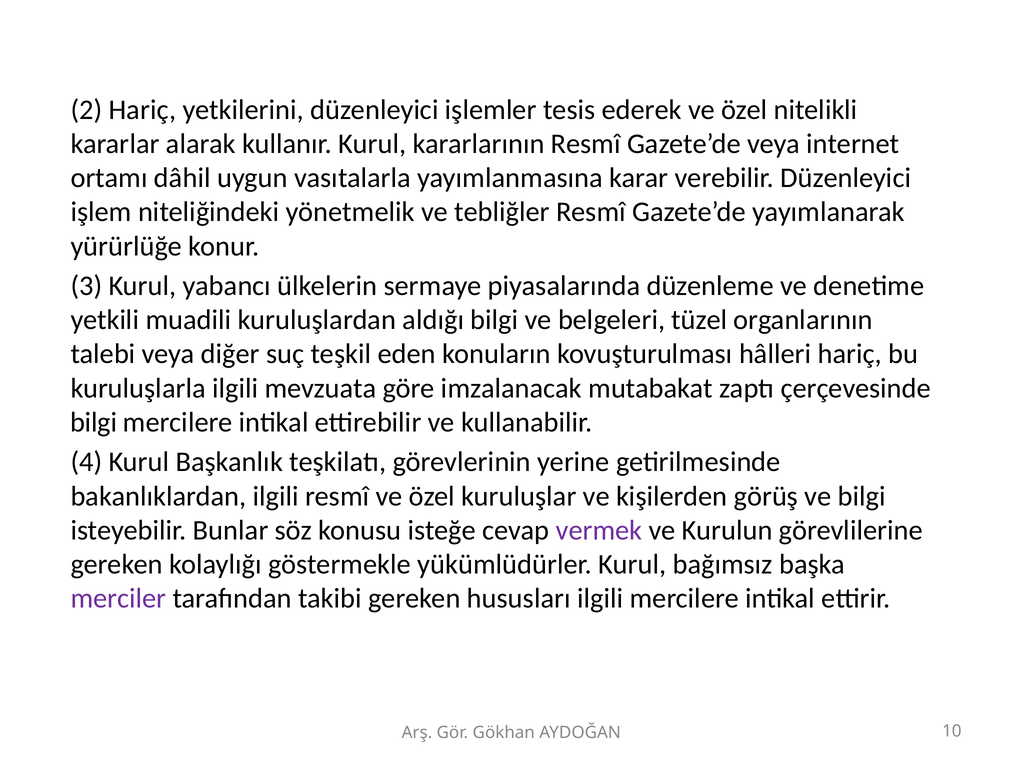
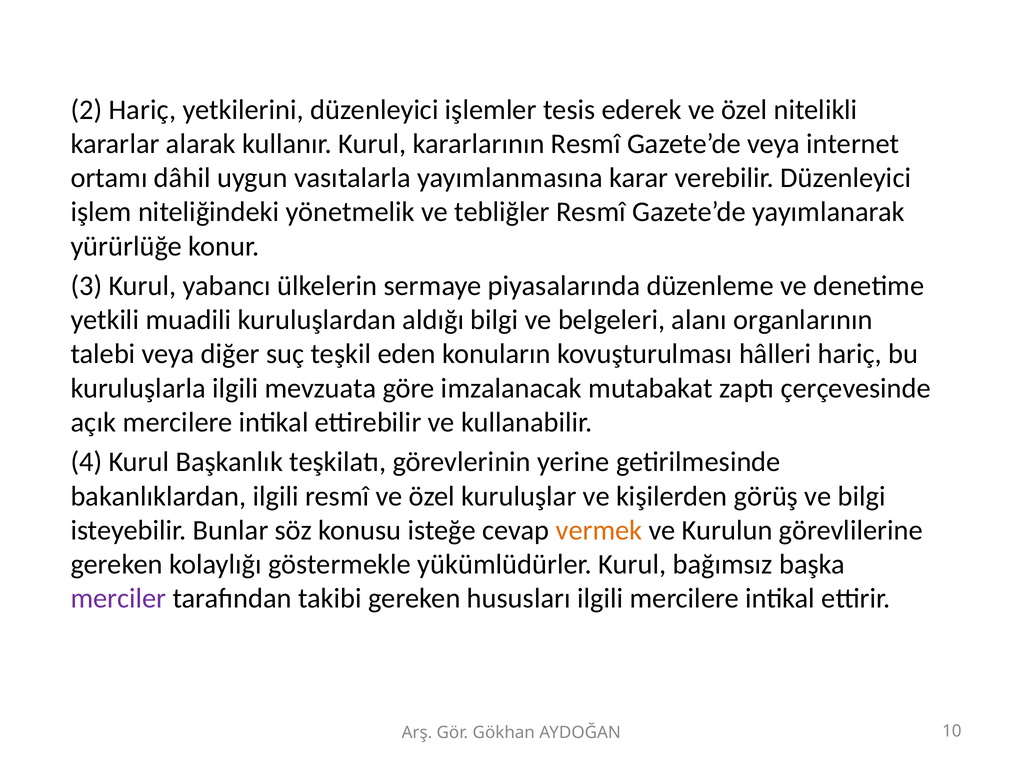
tüzel: tüzel -> alanı
bilgi at (94, 422): bilgi -> açık
vermek colour: purple -> orange
